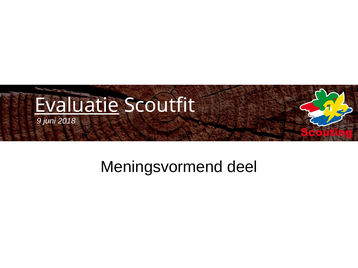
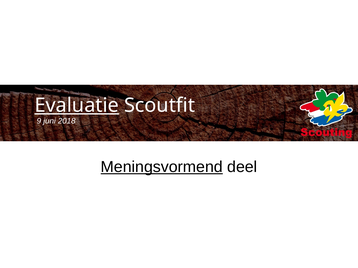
Meningsvormend underline: none -> present
